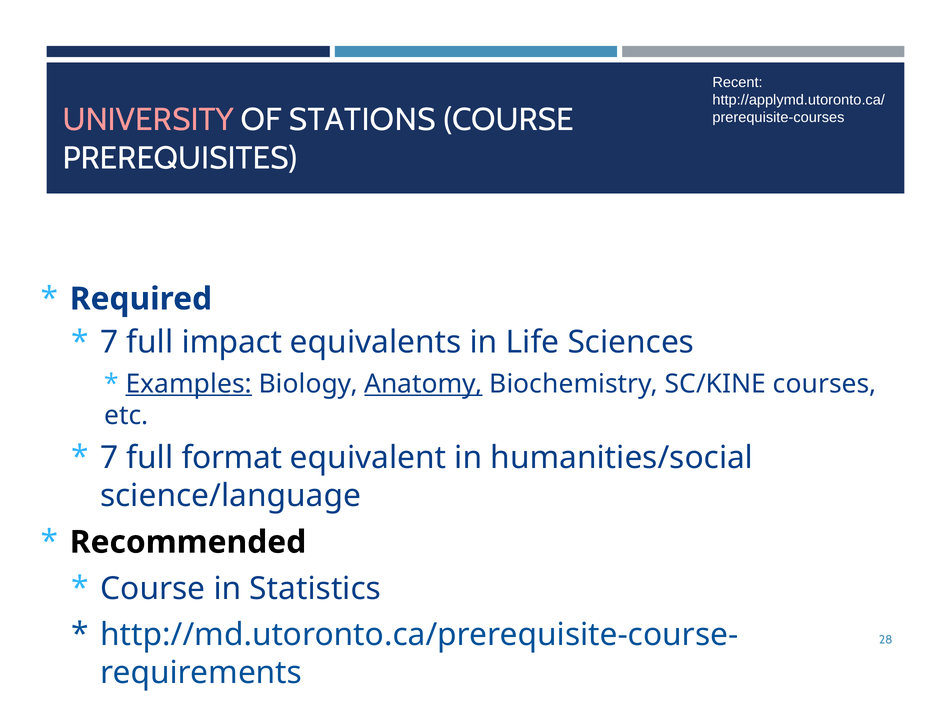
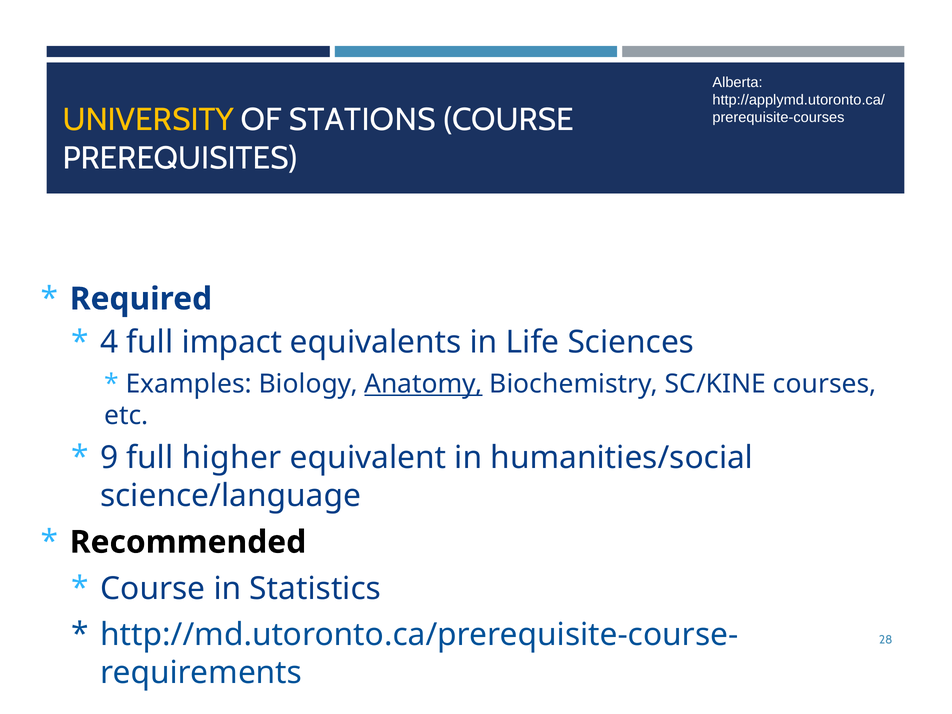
Recent: Recent -> Alberta
UNIVERSITY colour: pink -> yellow
7 at (109, 342): 7 -> 4
Examples underline: present -> none
7 at (109, 458): 7 -> 9
format: format -> higher
